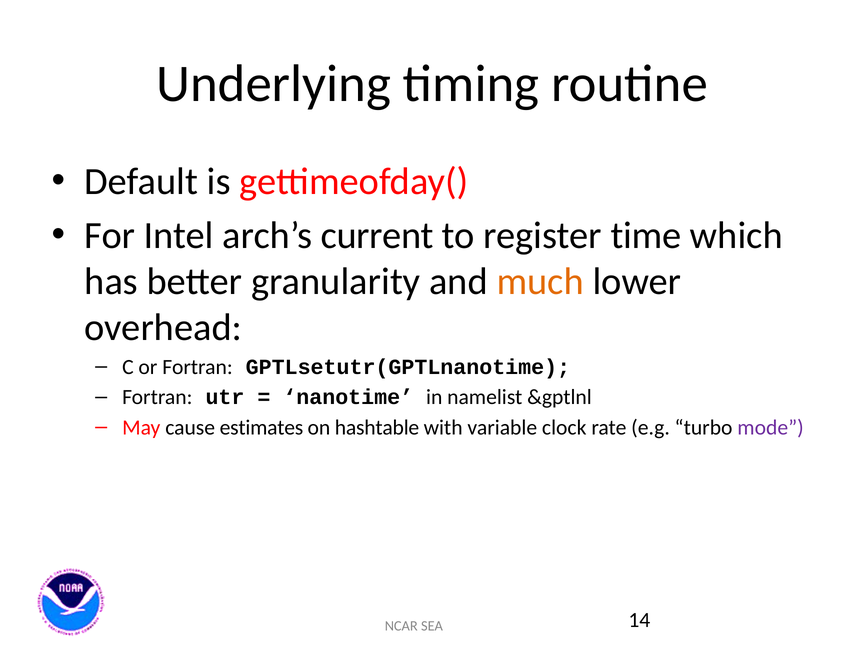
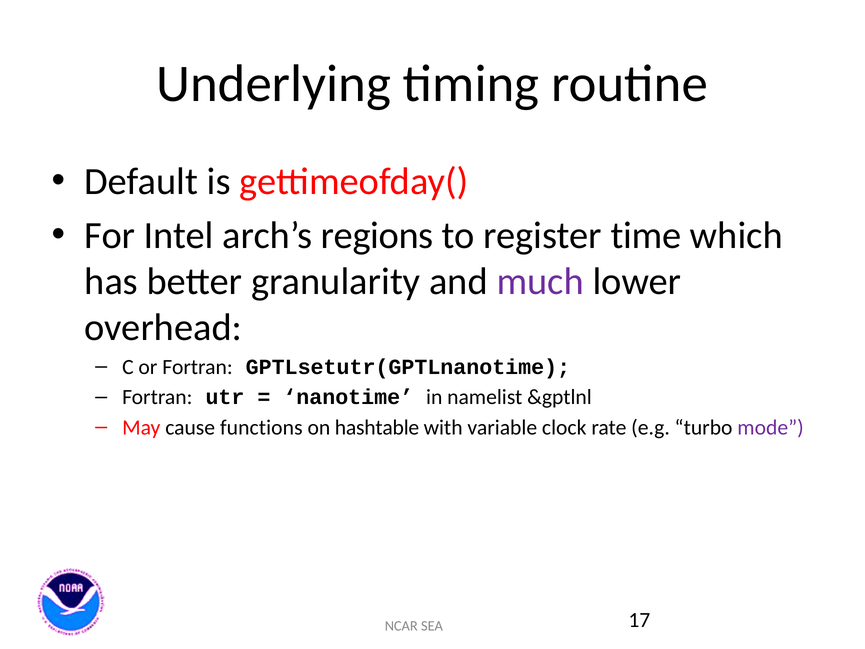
current: current -> regions
much colour: orange -> purple
estimates: estimates -> functions
14: 14 -> 17
